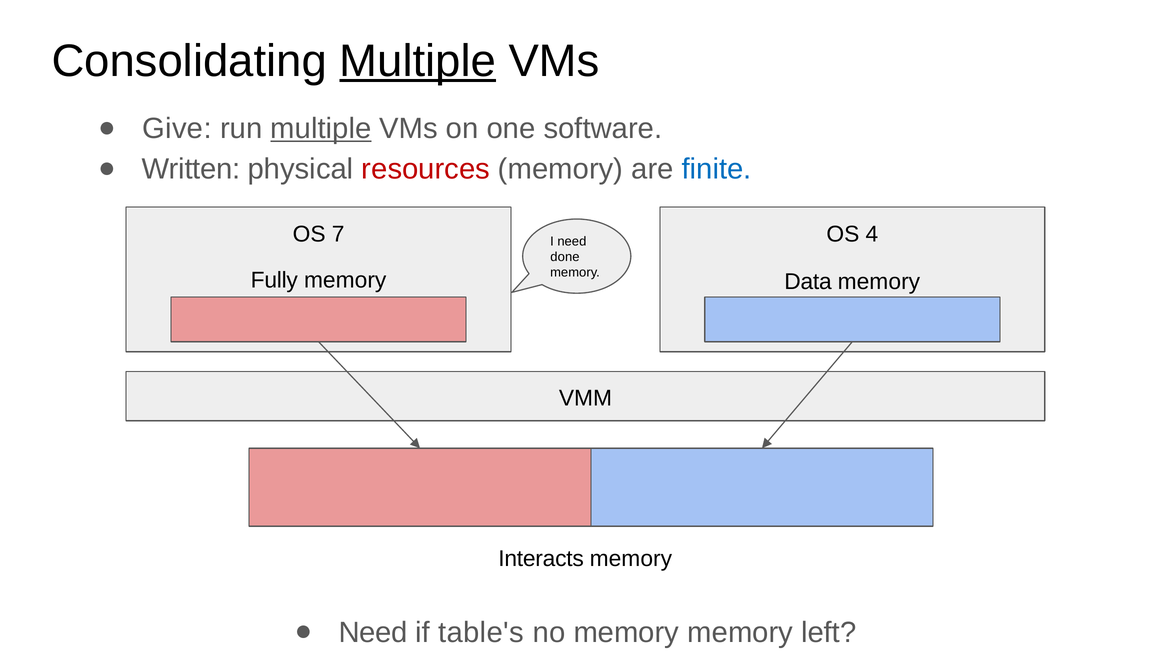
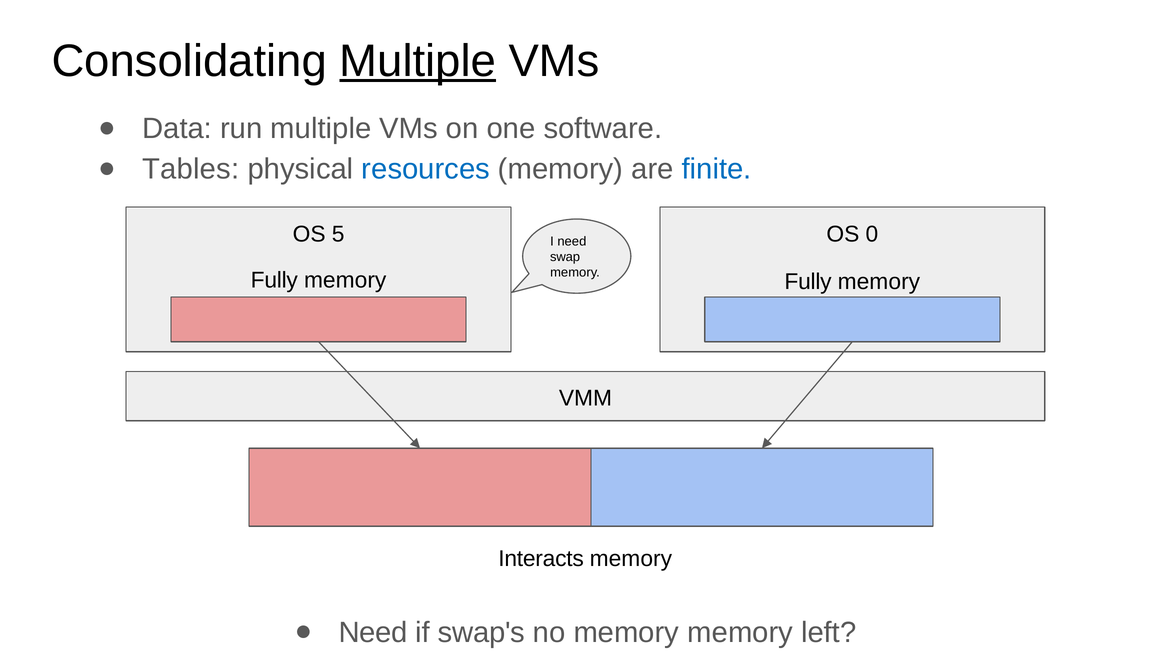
Give: Give -> Data
multiple at (321, 129) underline: present -> none
Written: Written -> Tables
resources colour: red -> blue
7: 7 -> 5
4: 4 -> 0
done: done -> swap
Data at (808, 282): Data -> Fully
table's: table's -> swap's
